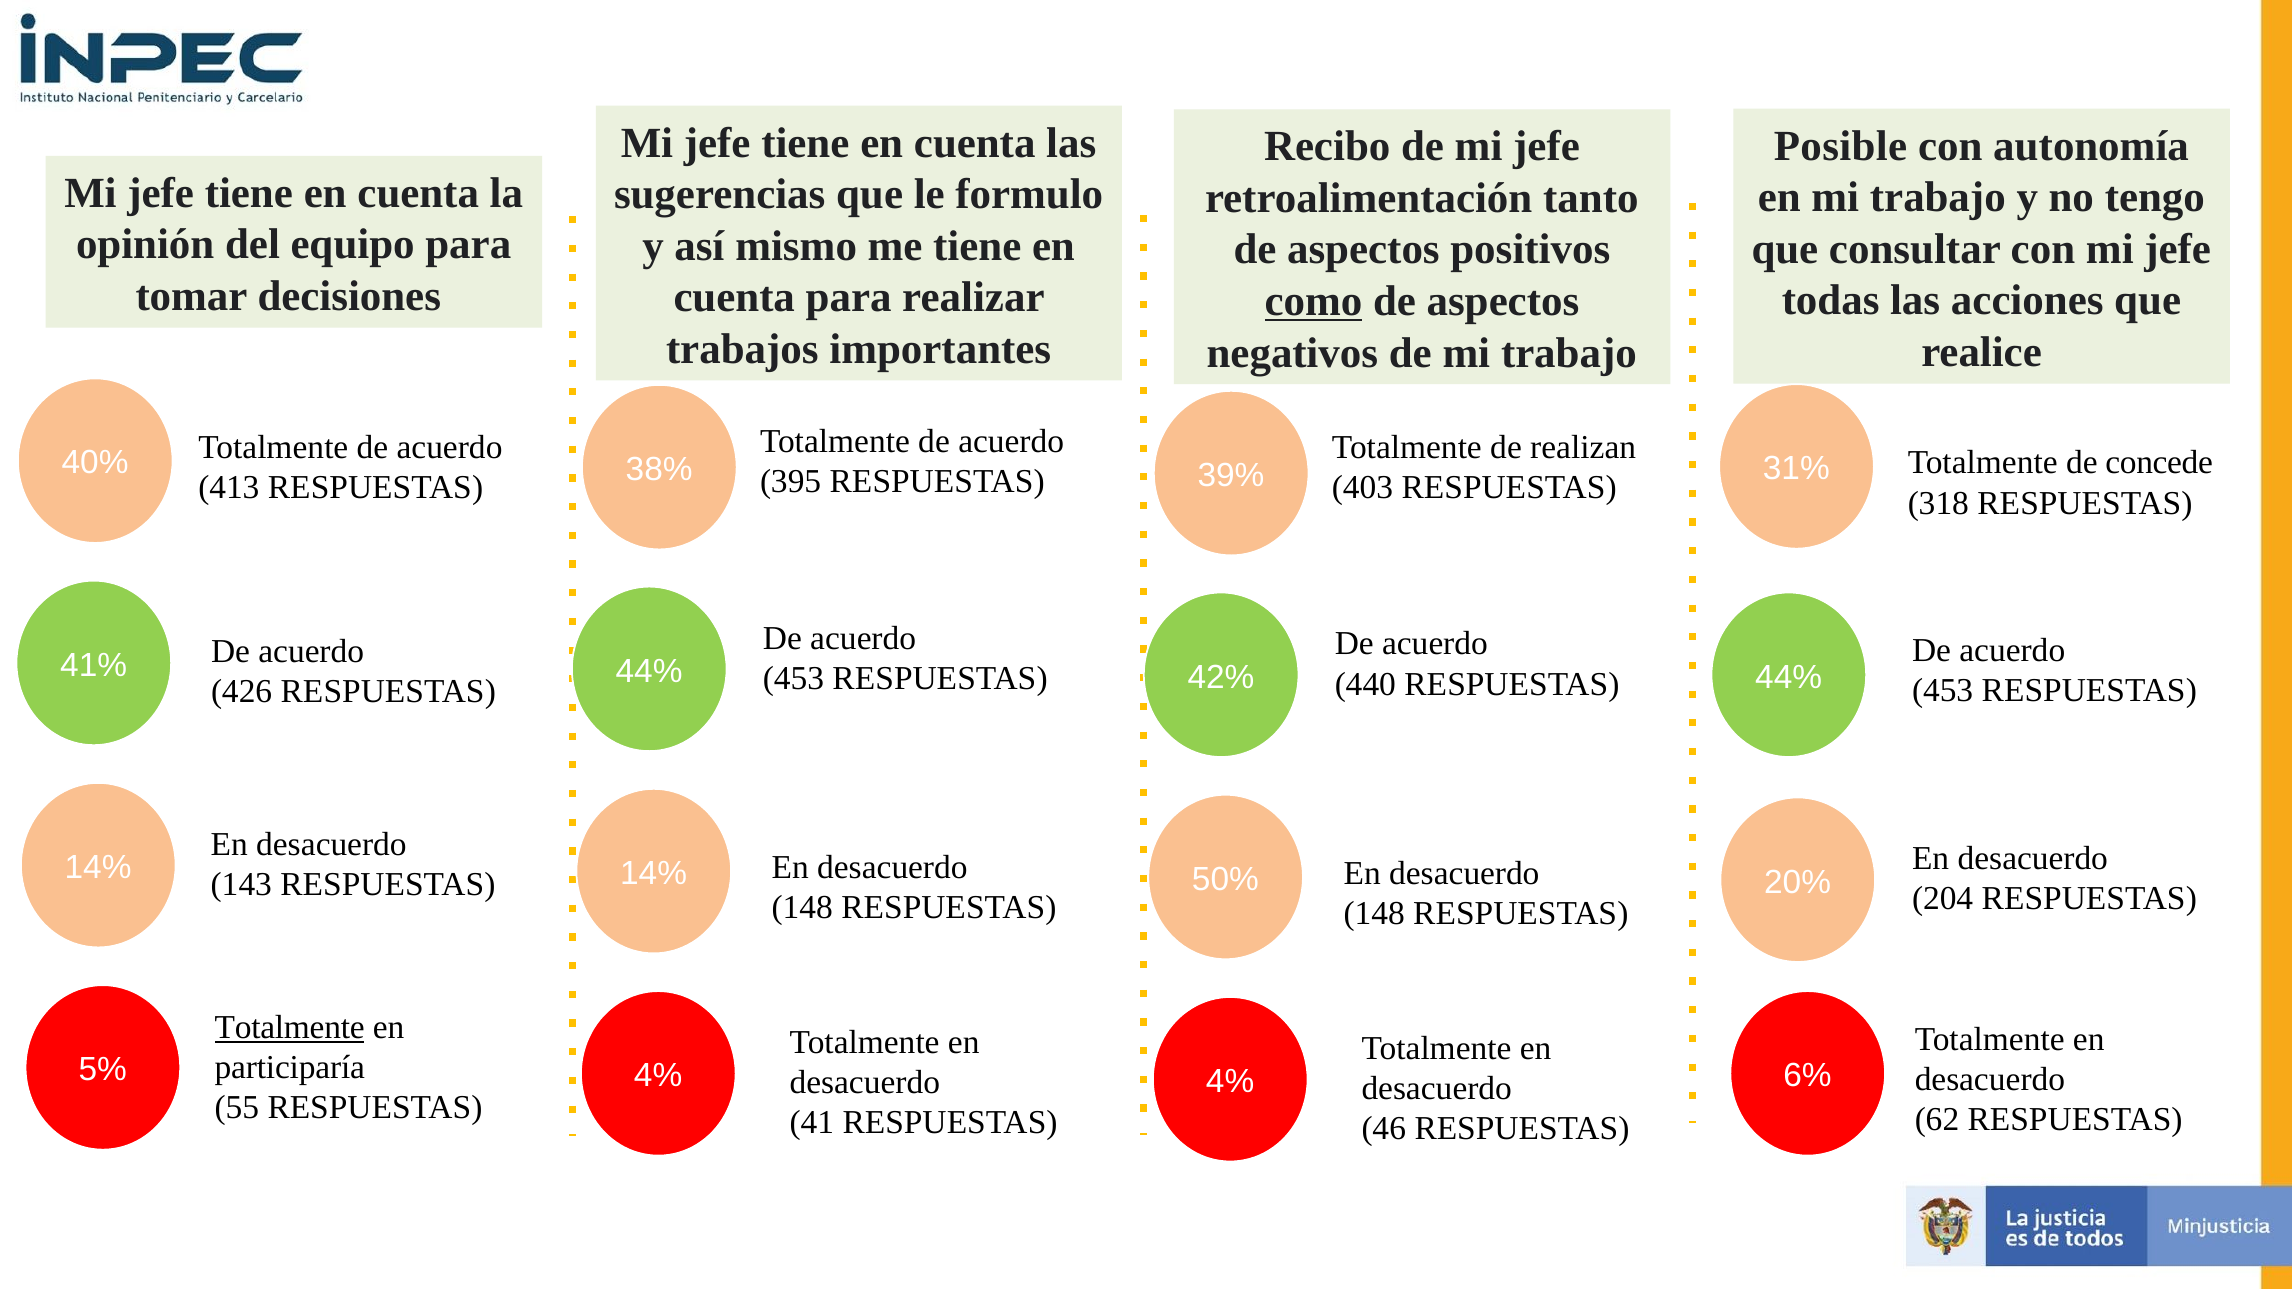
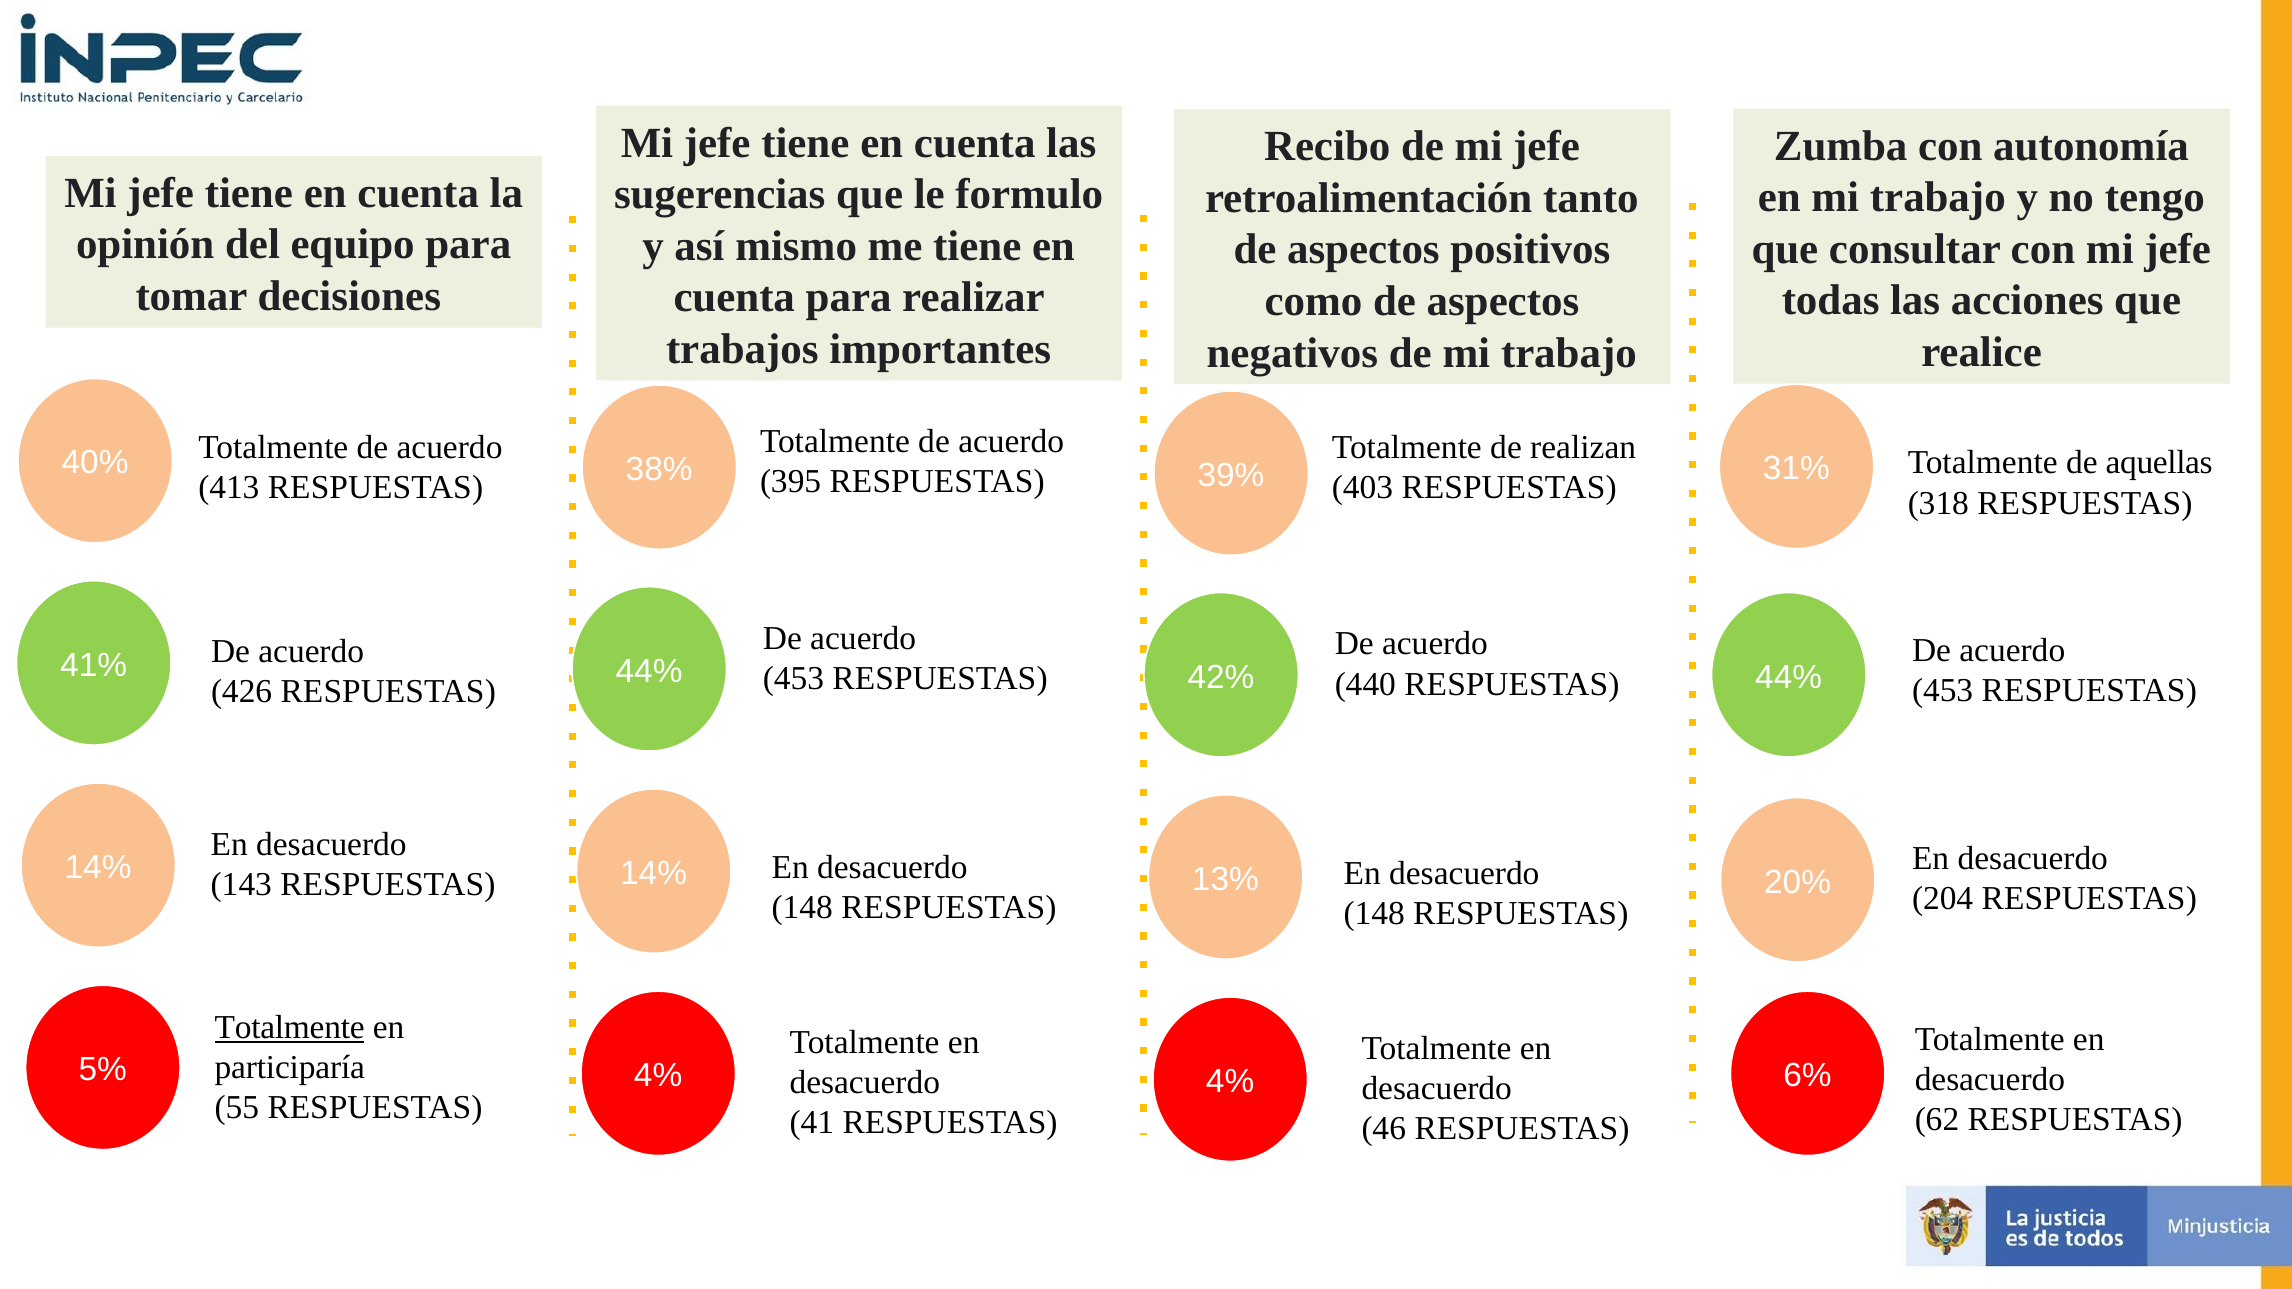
Posible: Posible -> Zumba
como underline: present -> none
concede: concede -> aquellas
50%: 50% -> 13%
